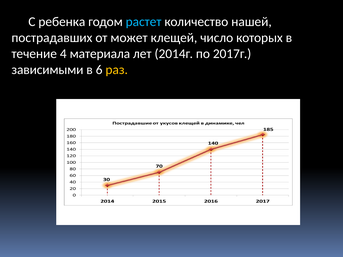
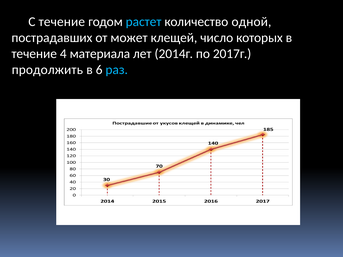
С ребенка: ребенка -> течение
нашей: нашей -> одной
зависимыми: зависимыми -> продолжить
раз colour: yellow -> light blue
